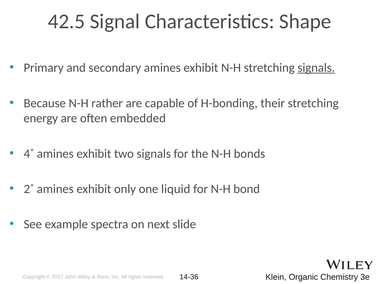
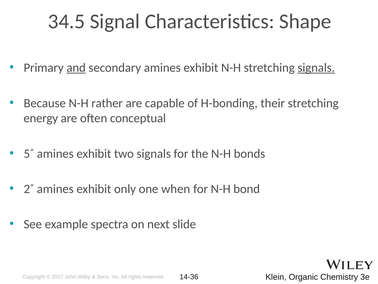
42.5: 42.5 -> 34.5
and underline: none -> present
embedded: embedded -> conceptual
4˚: 4˚ -> 5˚
liquid: liquid -> when
